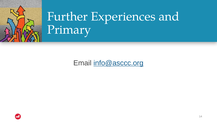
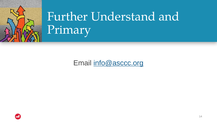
Experiences: Experiences -> Understand
